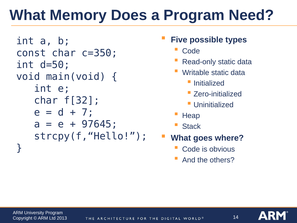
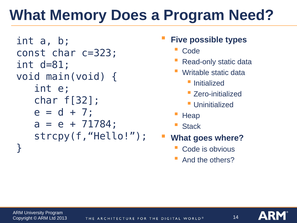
c=350: c=350 -> c=323
d=50: d=50 -> d=81
97645: 97645 -> 71784
